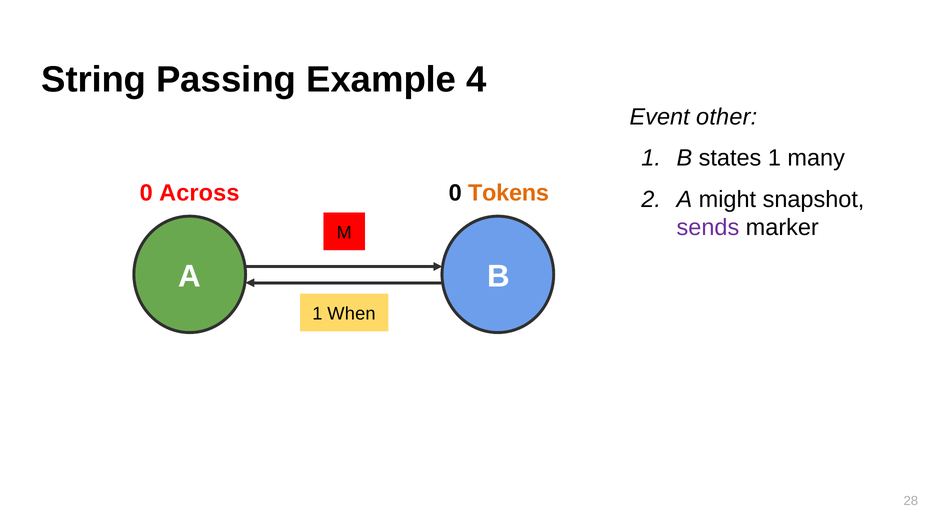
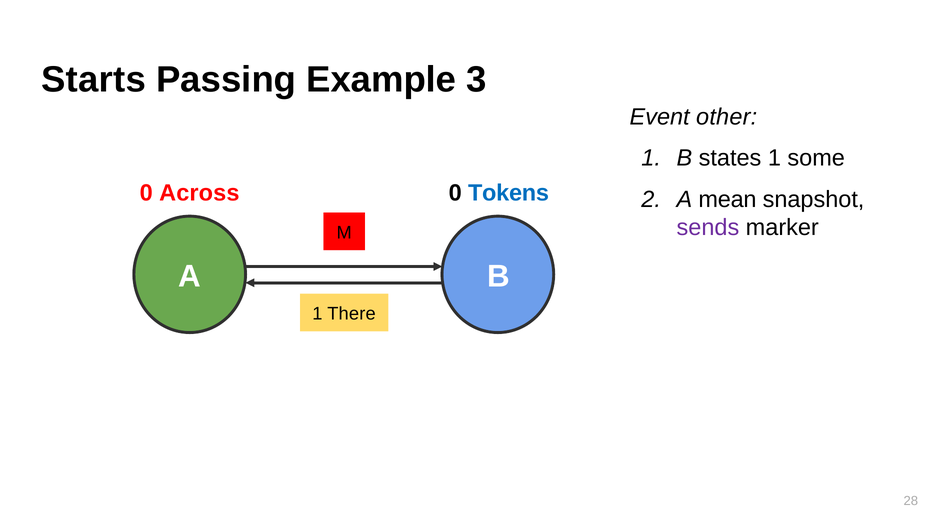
String: String -> Starts
4: 4 -> 3
many: many -> some
Tokens colour: orange -> blue
might: might -> mean
When: When -> There
